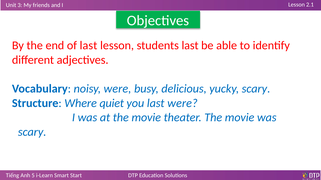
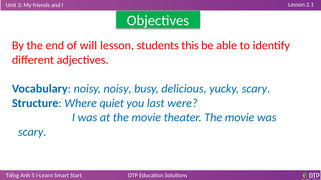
of last: last -> will
students last: last -> this
noisy were: were -> noisy
